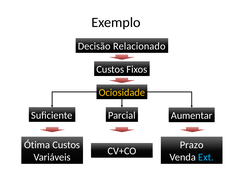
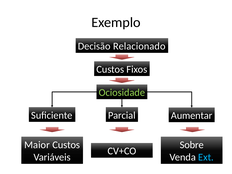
Ociosidade colour: yellow -> light green
Ótima: Ótima -> Maior
Prazo: Prazo -> Sobre
